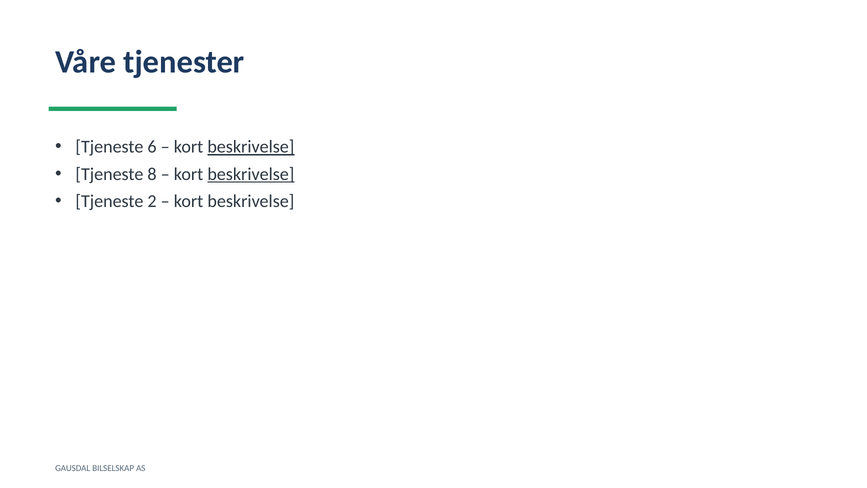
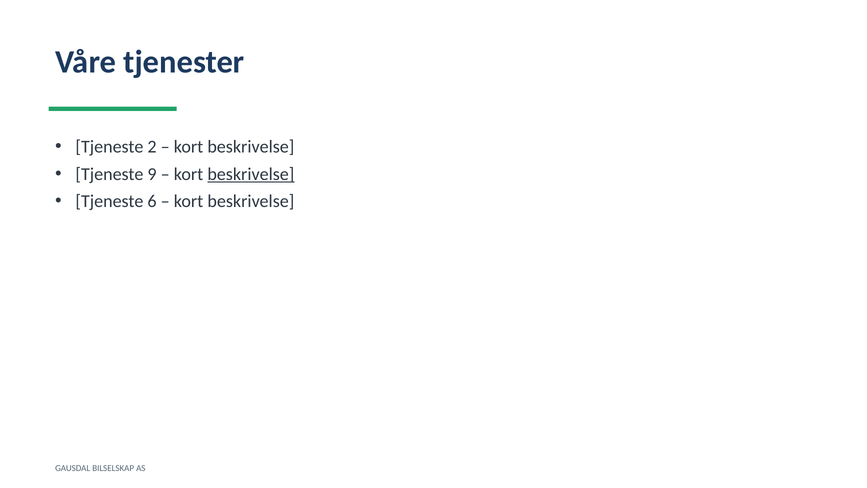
6: 6 -> 2
beskrivelse at (251, 147) underline: present -> none
8: 8 -> 9
2: 2 -> 6
